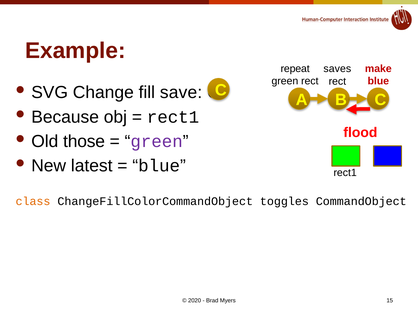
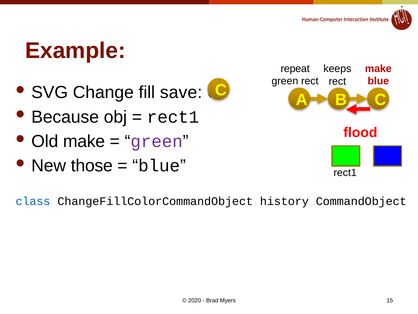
saves: saves -> keeps
Old those: those -> make
latest: latest -> those
class colour: orange -> blue
toggles: toggles -> history
